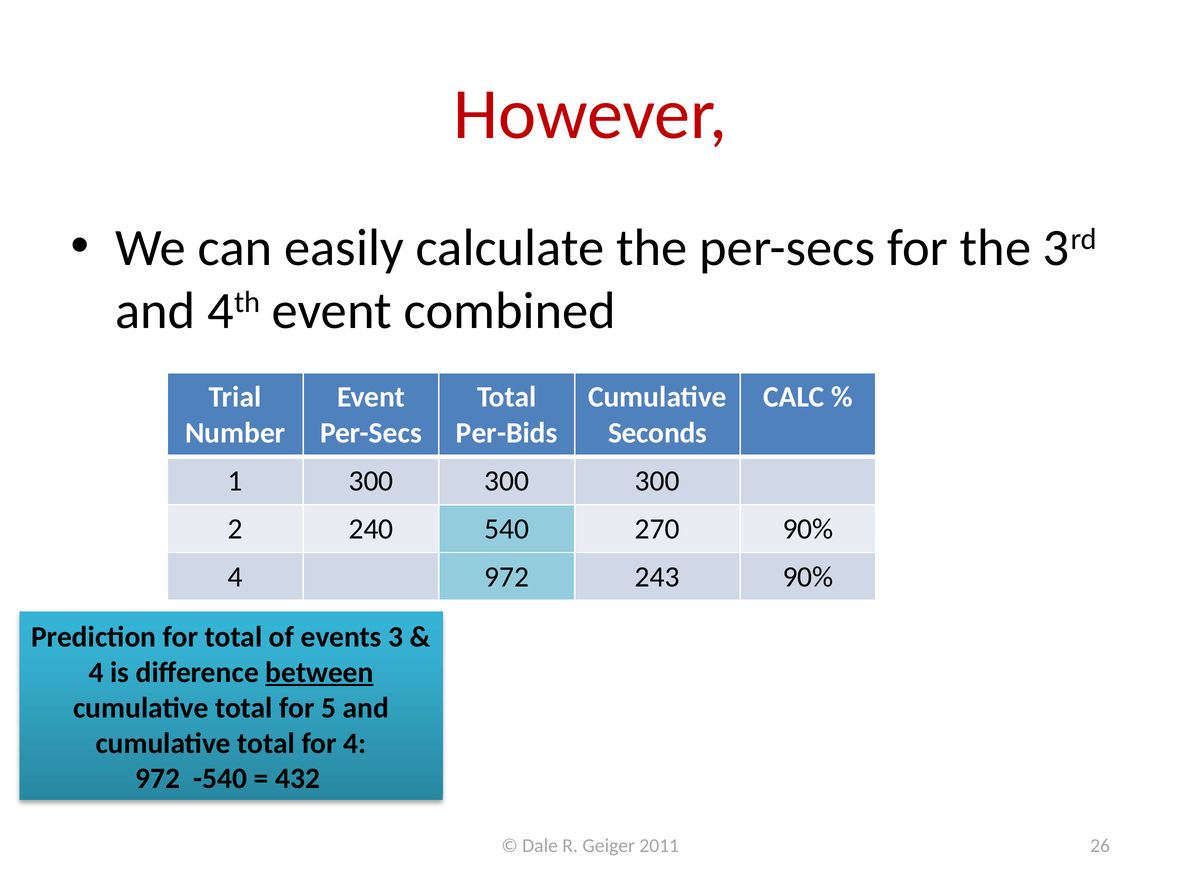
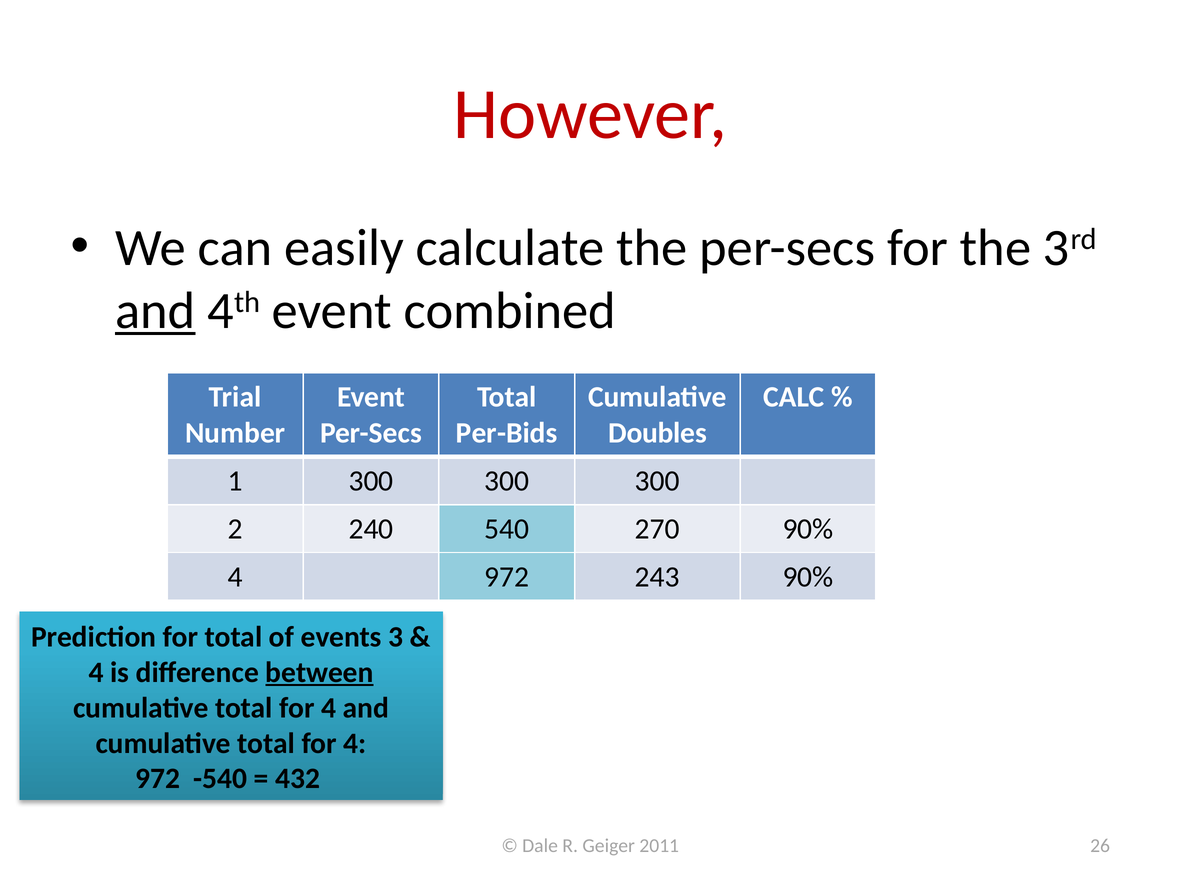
and at (155, 311) underline: none -> present
Seconds: Seconds -> Doubles
5 at (329, 708): 5 -> 4
